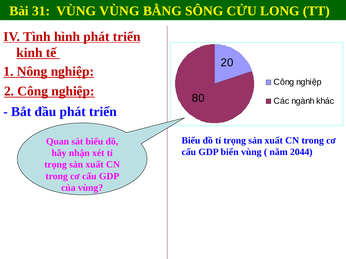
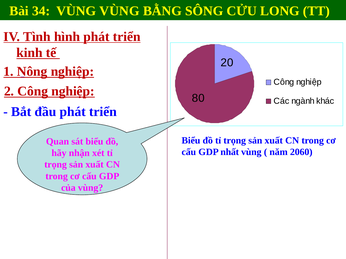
31: 31 -> 34
biến: biến -> nhất
2044: 2044 -> 2060
